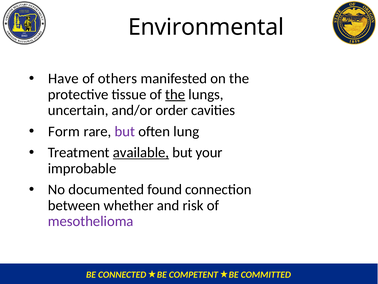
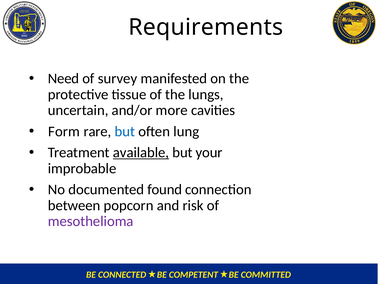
Environmental: Environmental -> Requirements
Have: Have -> Need
others: others -> survey
the at (175, 94) underline: present -> none
order: order -> more
but at (125, 131) colour: purple -> blue
whether: whether -> popcorn
